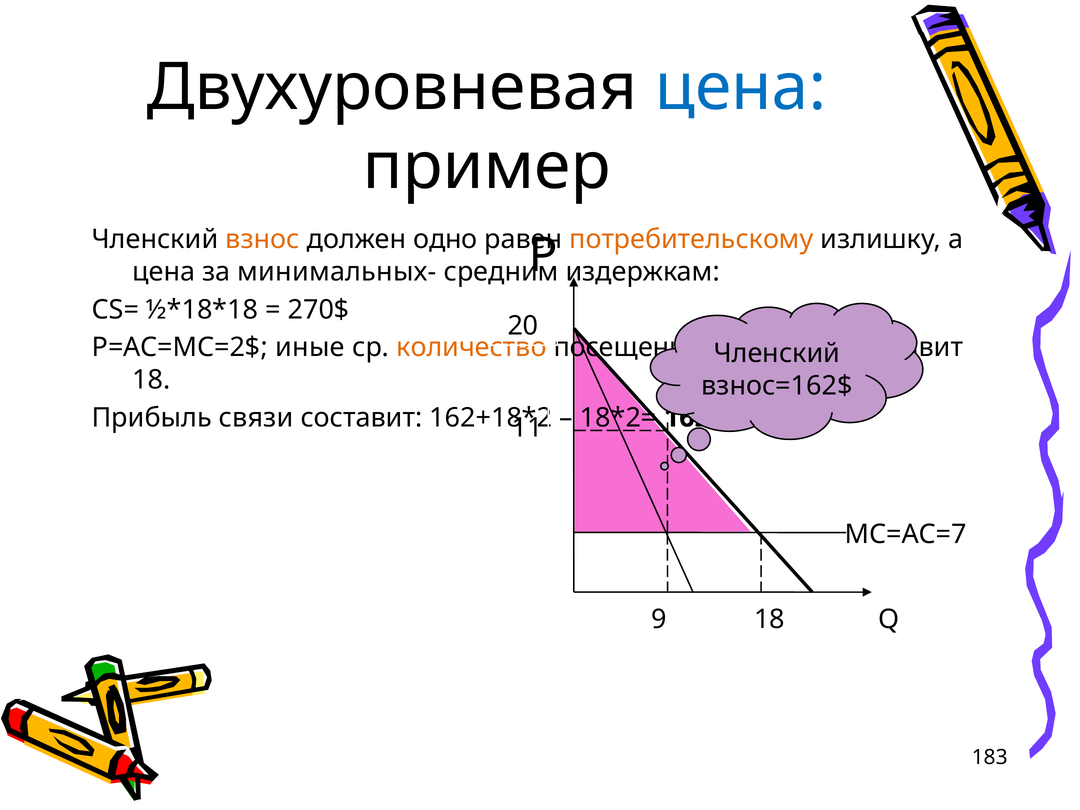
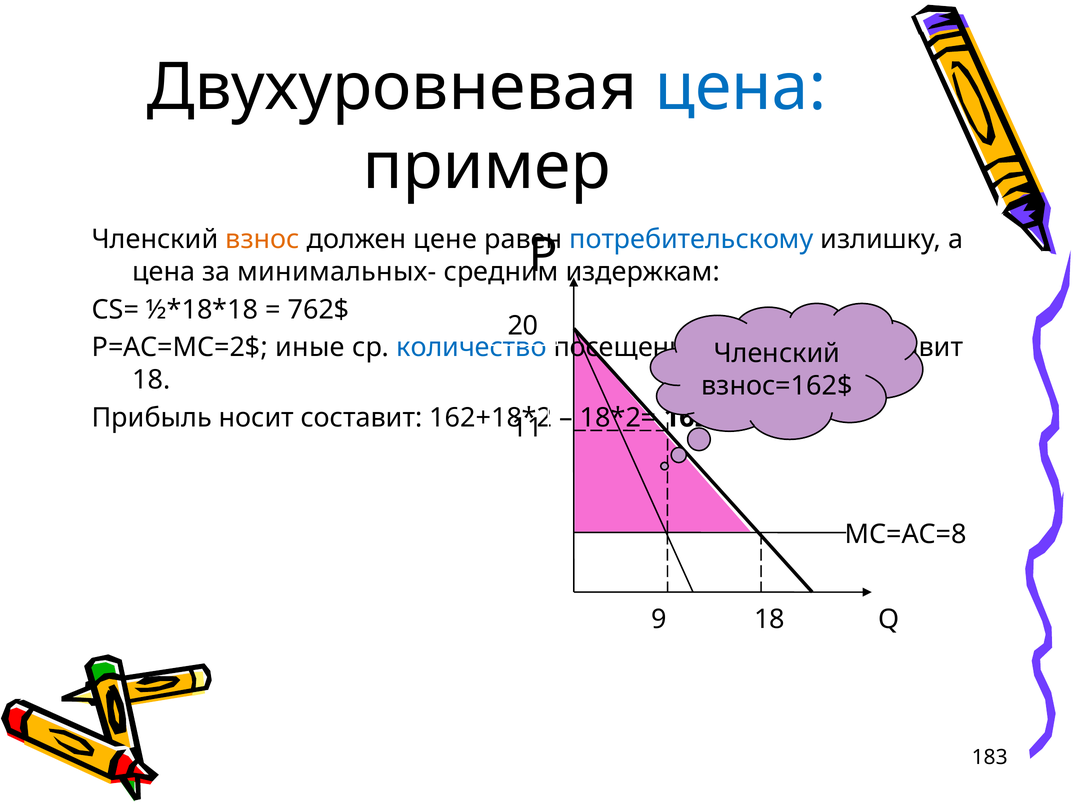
одно: одно -> цене
потребительскому colour: orange -> blue
270$: 270$ -> 762$
количество colour: orange -> blue
связи: связи -> носит
MC=AC=7: MC=AC=7 -> MC=AC=8
